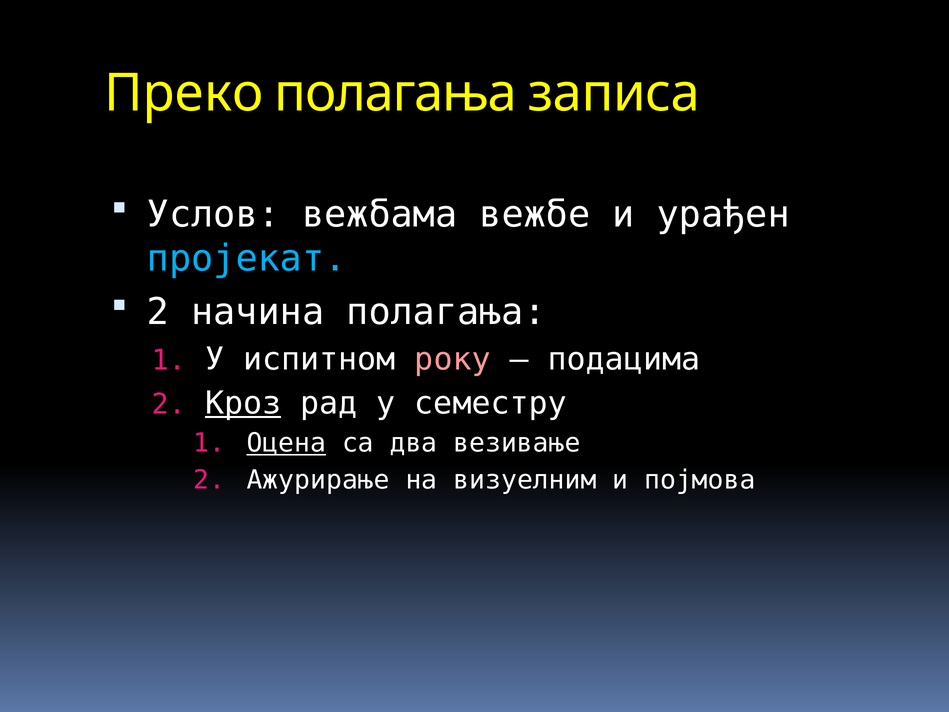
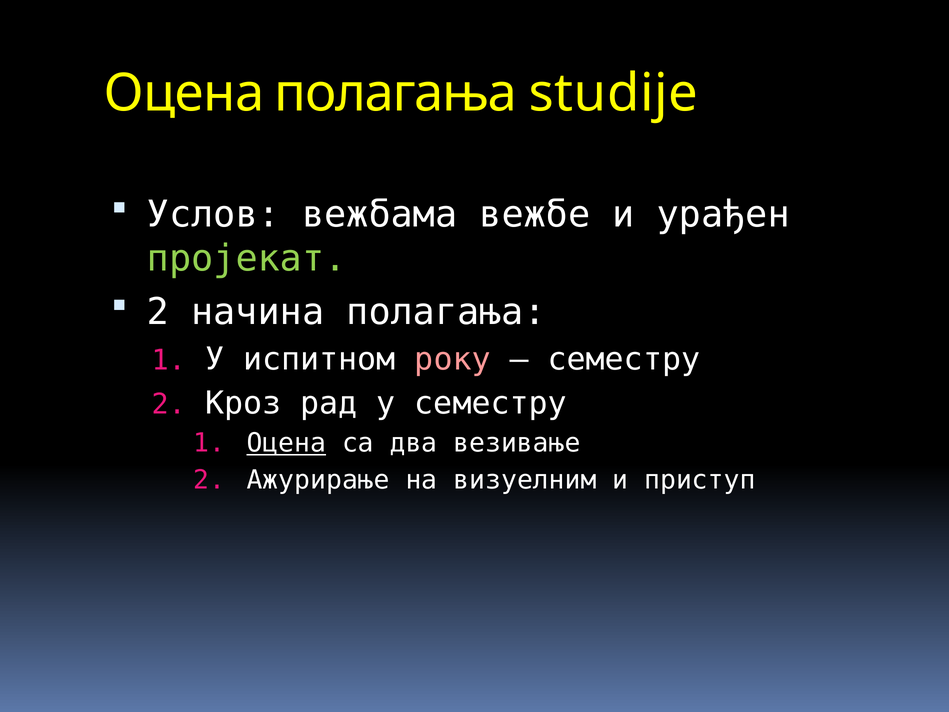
Преко at (184, 93): Преко -> Оцена
записа: записа -> studije
пројекат colour: light blue -> light green
подацима at (624, 359): подацима -> семестру
Кроз underline: present -> none
појмова: појмова -> приступ
